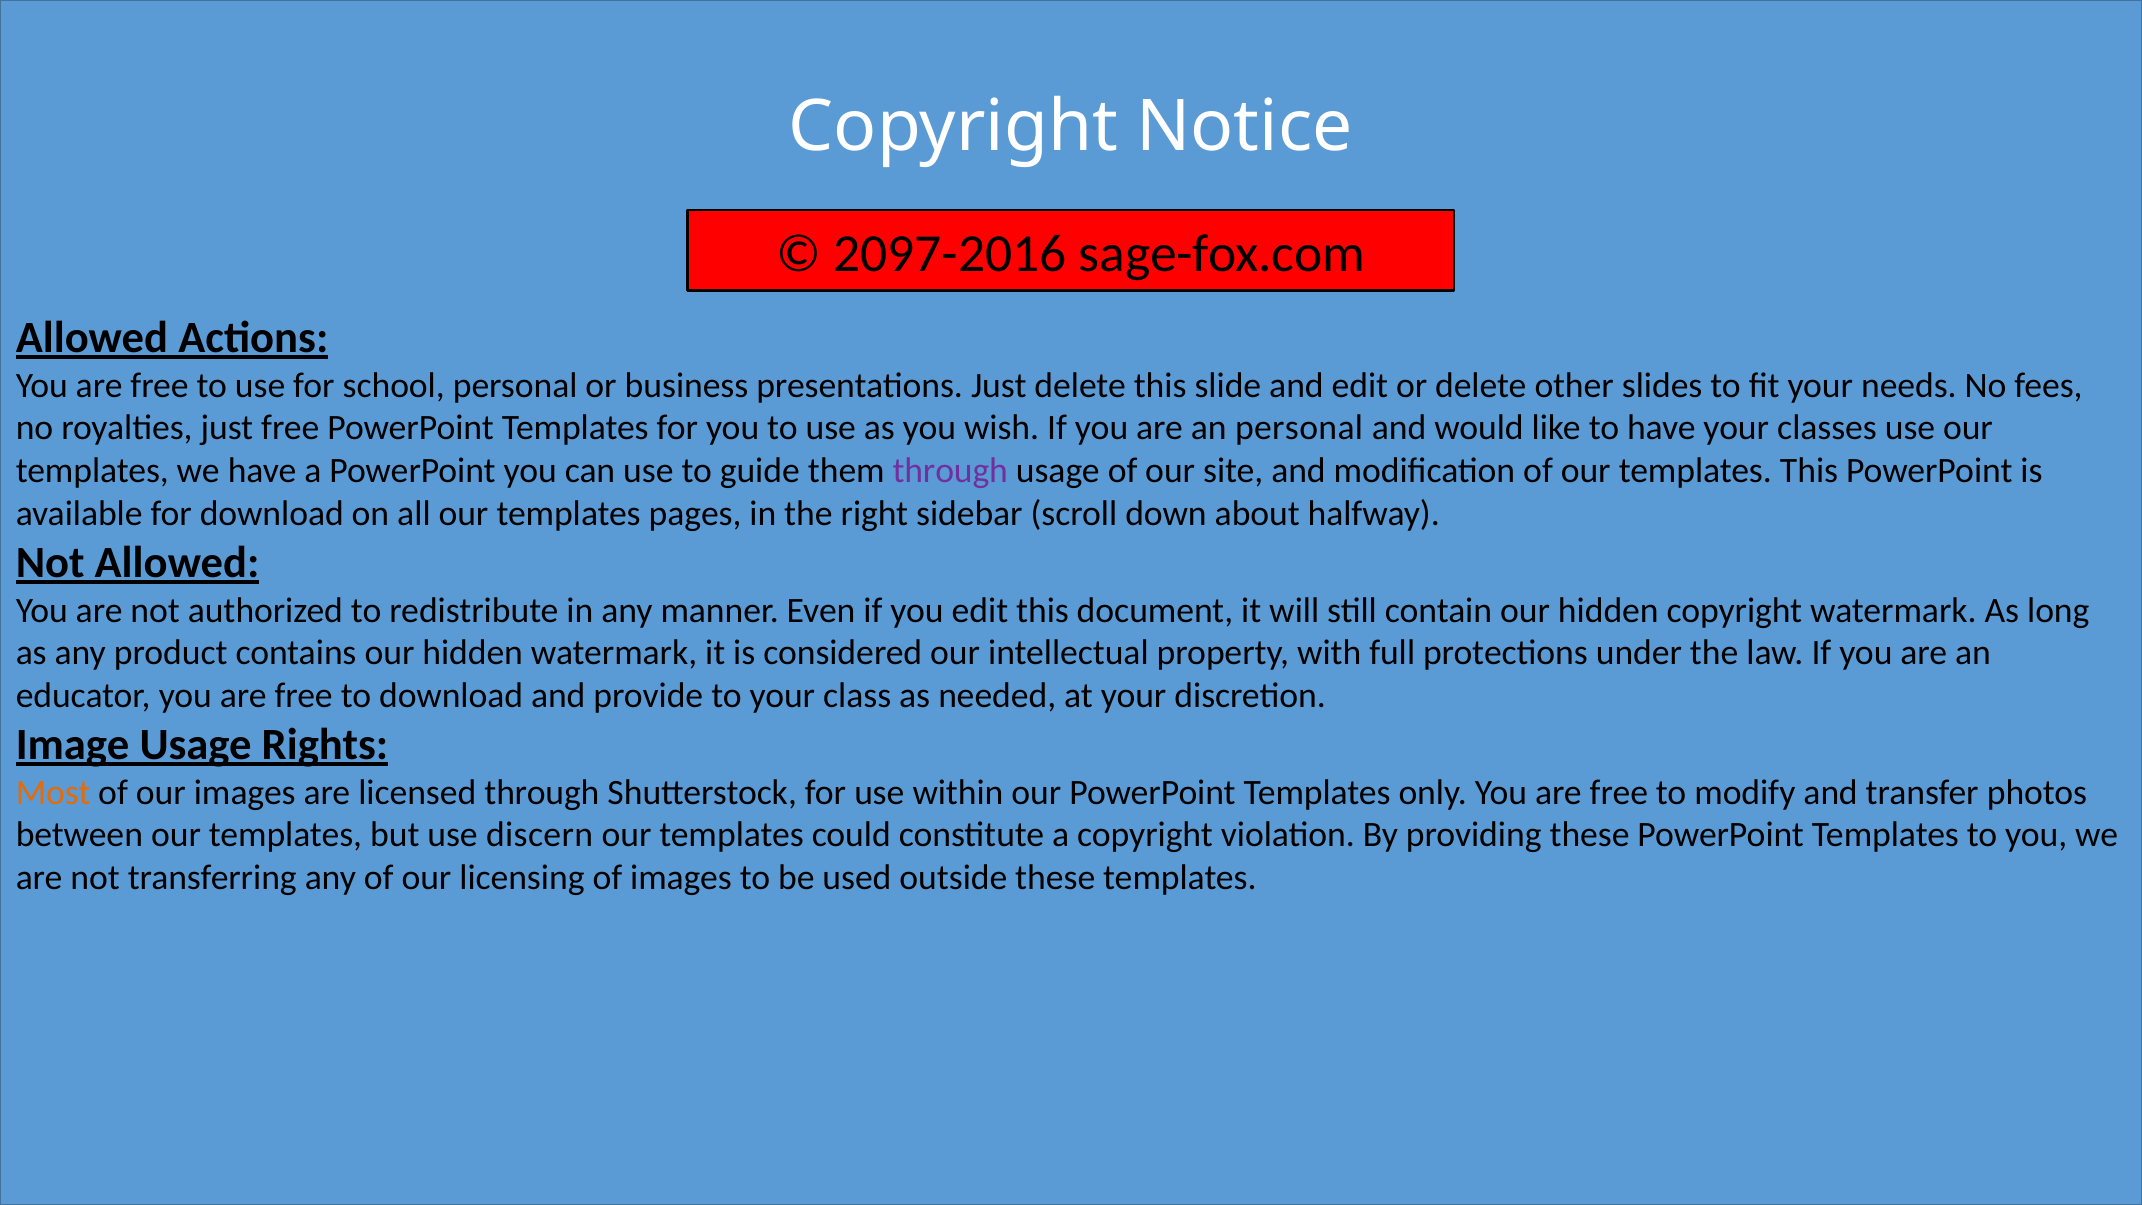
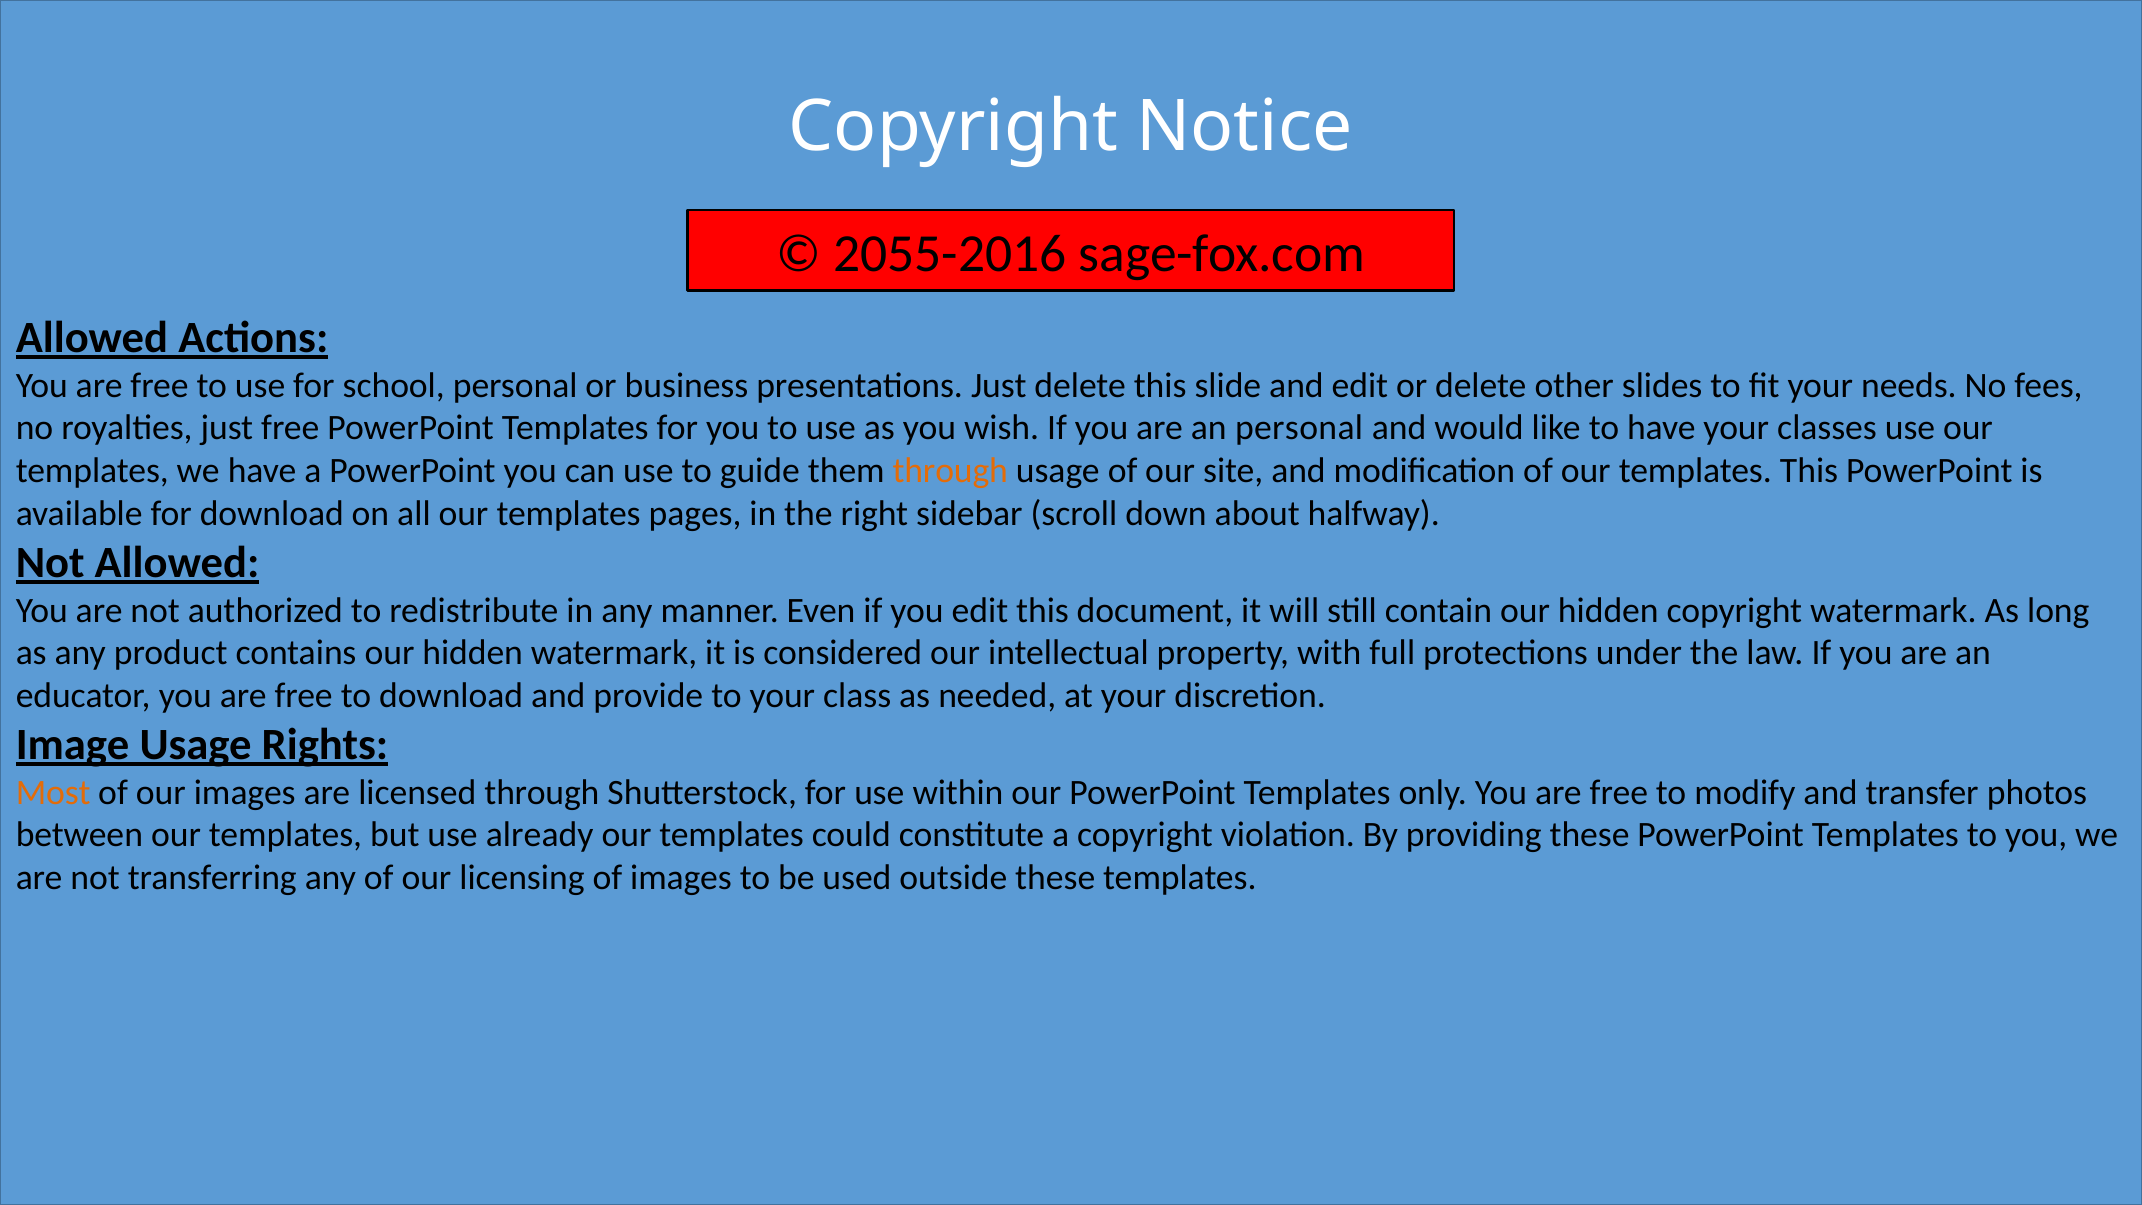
2097-2016: 2097-2016 -> 2055-2016
through at (950, 471) colour: purple -> orange
discern: discern -> already
